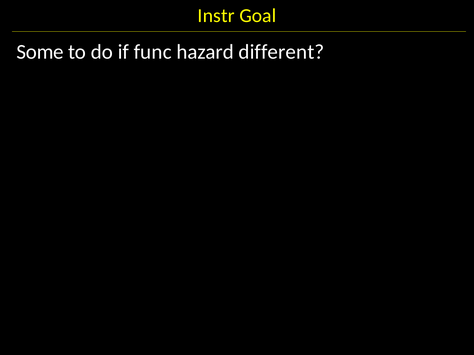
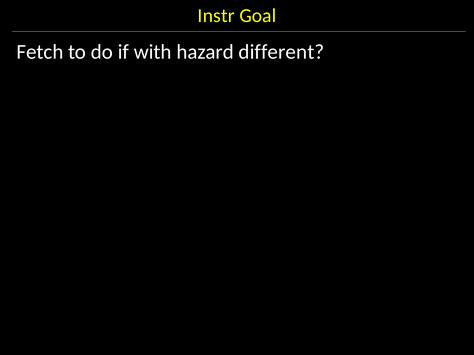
Some: Some -> Fetch
func: func -> with
